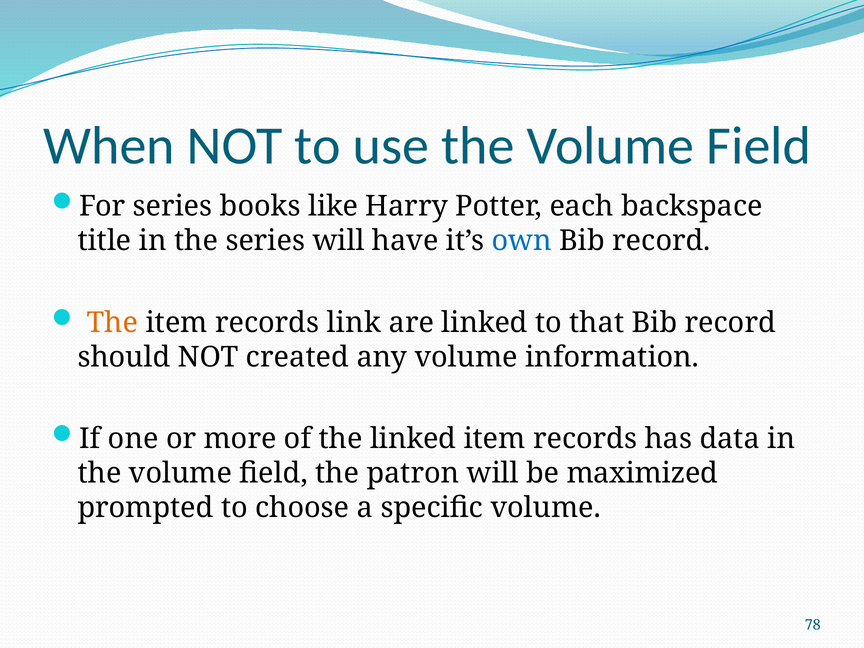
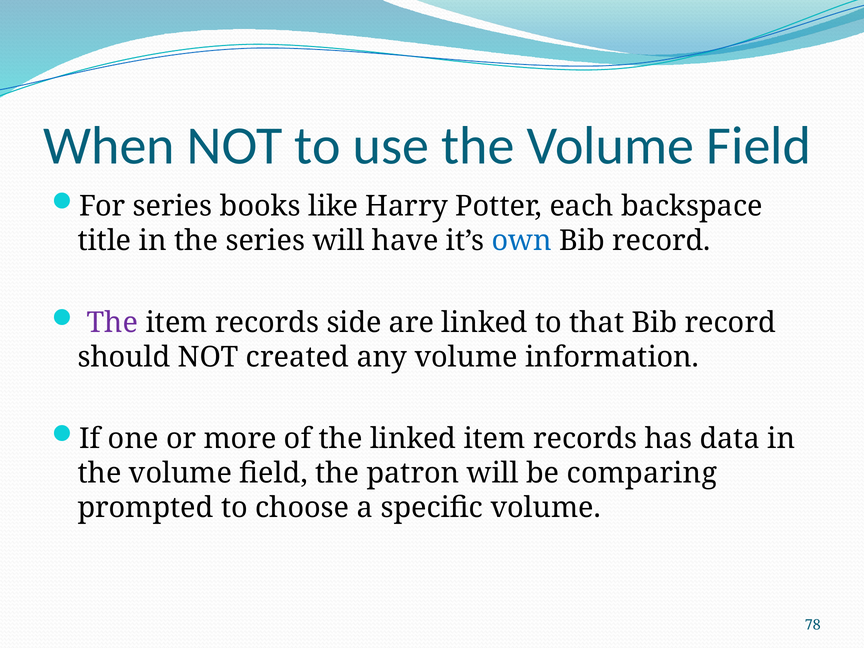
The at (112, 323) colour: orange -> purple
link: link -> side
maximized: maximized -> comparing
